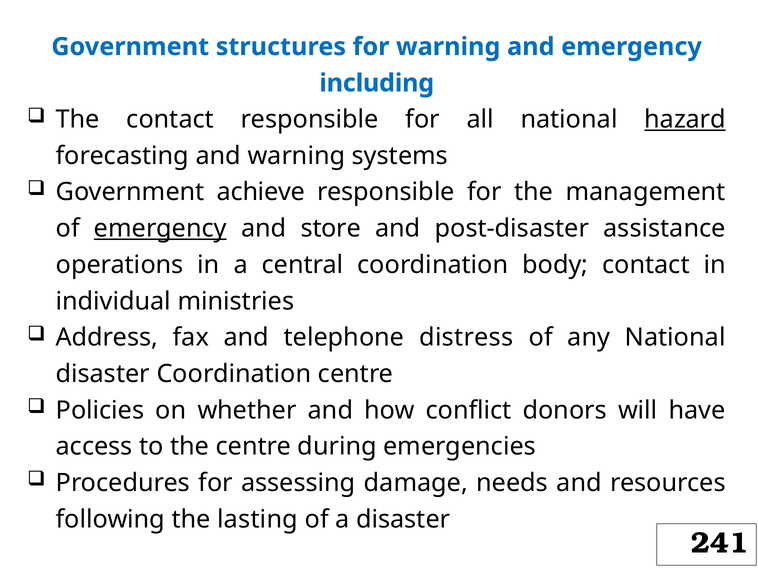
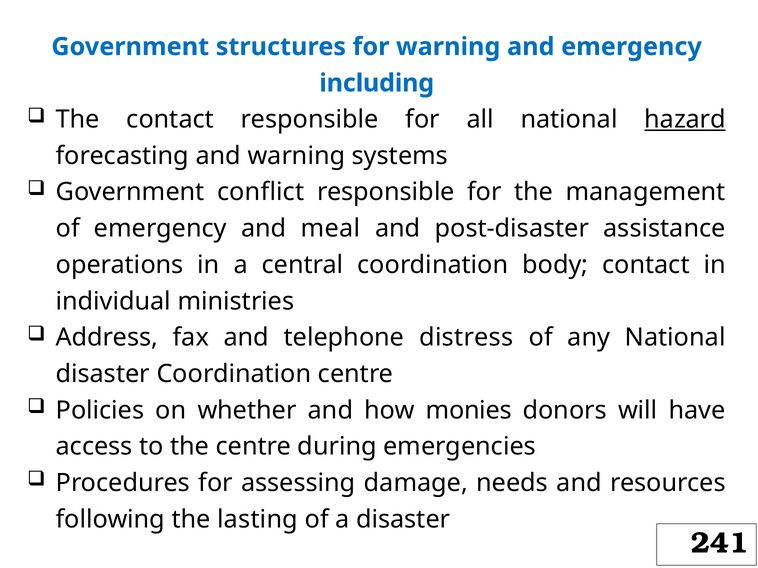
achieve: achieve -> conflict
emergency at (160, 229) underline: present -> none
store: store -> meal
conflict: conflict -> monies
